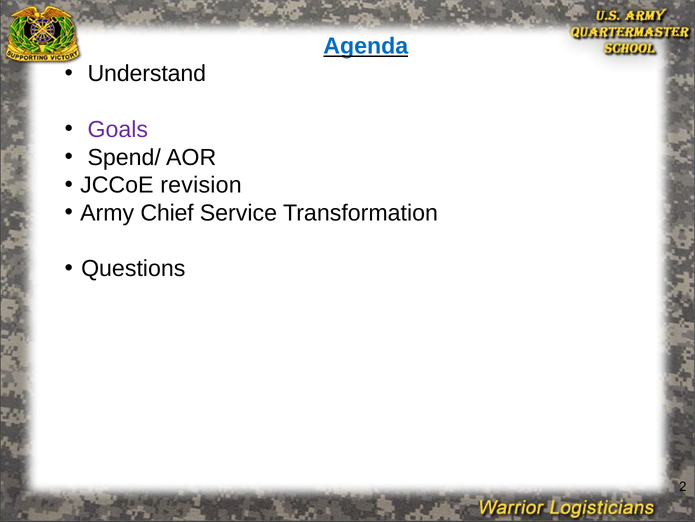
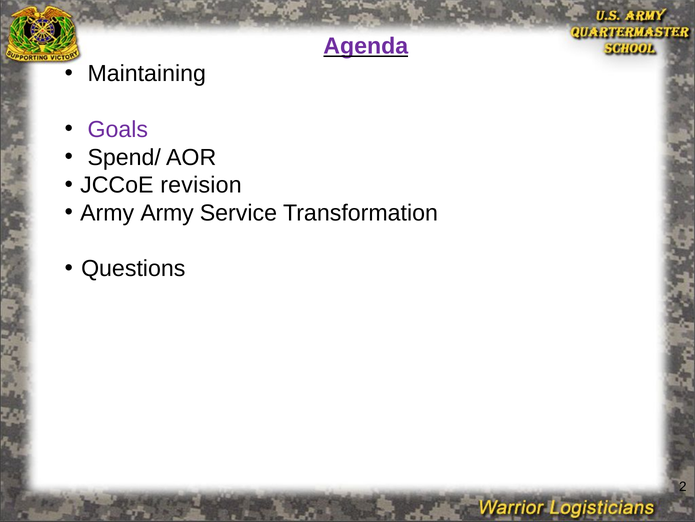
Agenda colour: blue -> purple
Understand: Understand -> Maintaining
Army Chief: Chief -> Army
